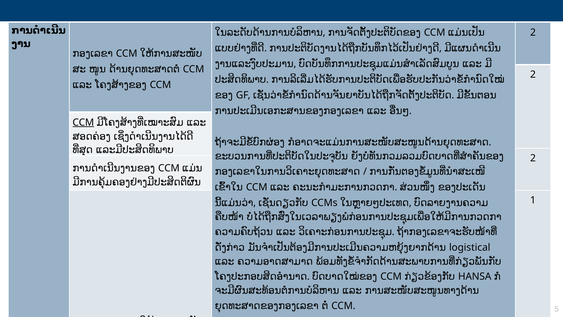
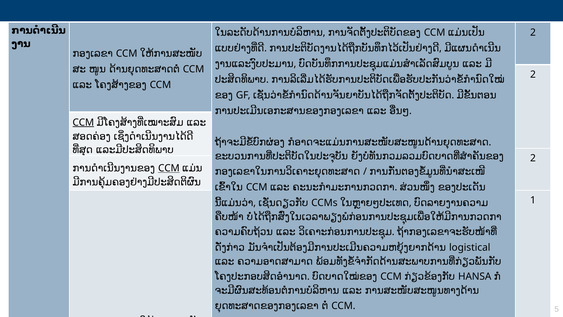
CCM at (169, 168) underline: none -> present
